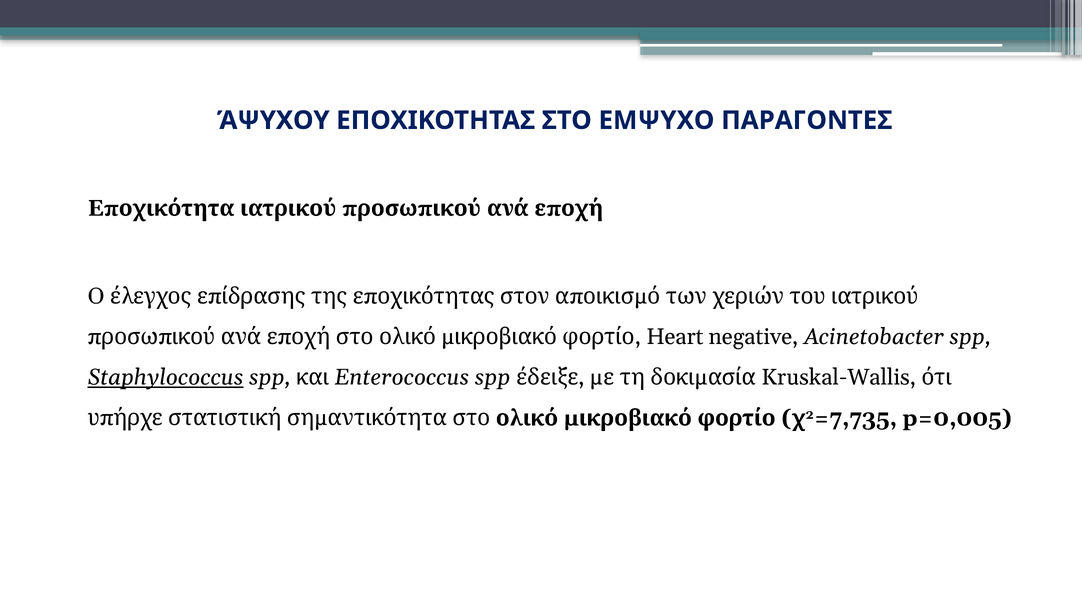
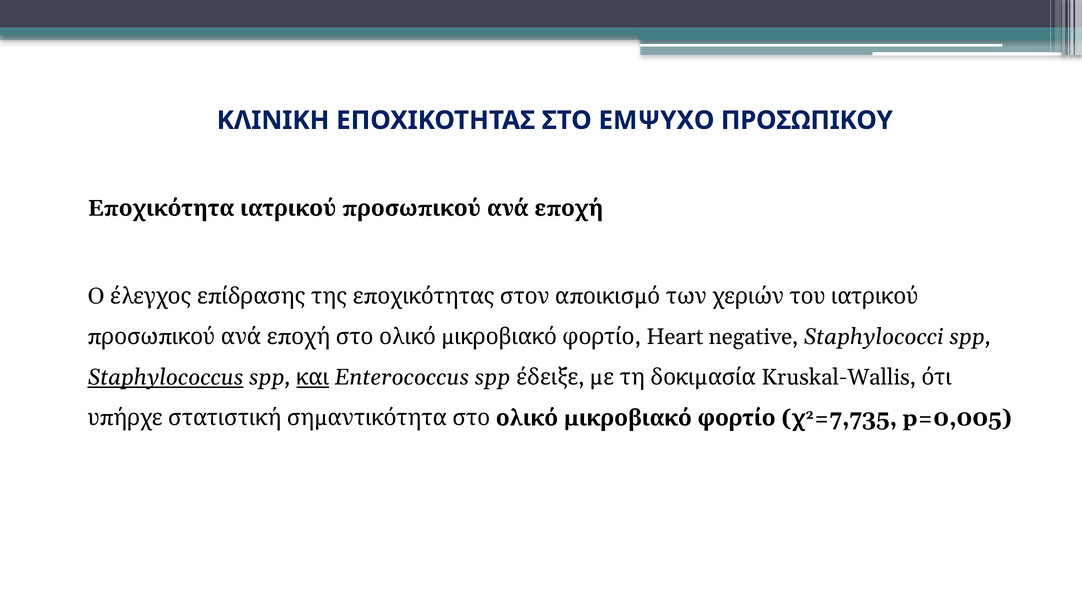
ΆΨΥΧΟΥ: ΆΨΥΧΟΥ -> ΚΛΙΝΙΚΗ
ΠΑΡΑΓΟΝΤΕΣ: ΠΑΡΑΓΟΝΤΕΣ -> ΠΡΟΣΩΠΙΚΟΥ
Acinetobacter: Acinetobacter -> Staphylococci
και underline: none -> present
